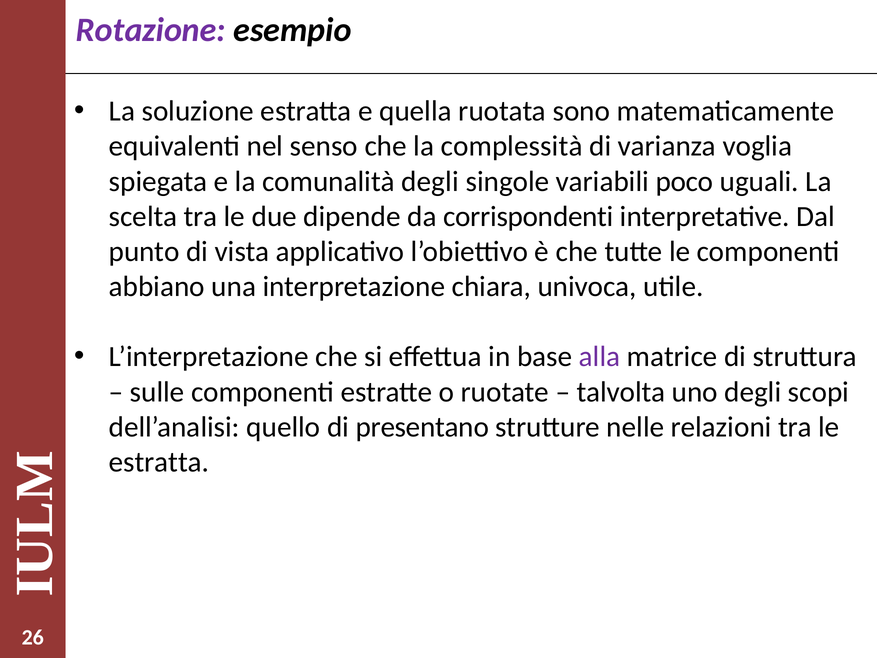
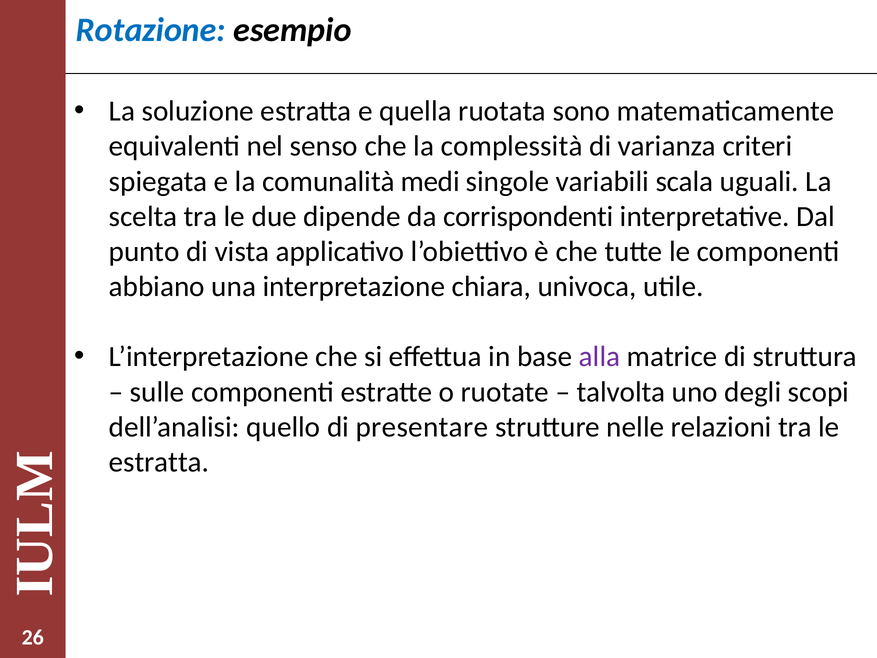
Rotazione colour: purple -> blue
voglia: voglia -> criteri
comunalità degli: degli -> medi
poco: poco -> scala
presentano: presentano -> presentare
